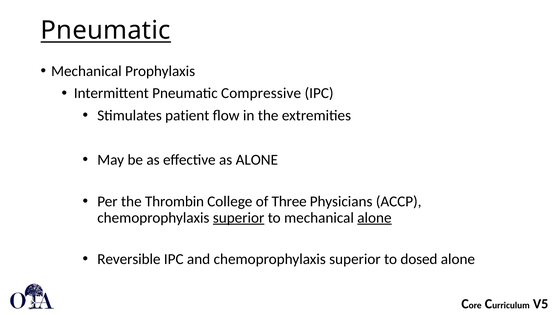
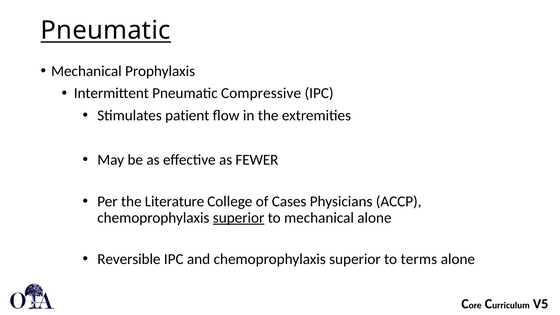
as ALONE: ALONE -> FEWER
Thrombin: Thrombin -> Literature
Three: Three -> Cases
alone at (374, 218) underline: present -> none
dosed: dosed -> terms
